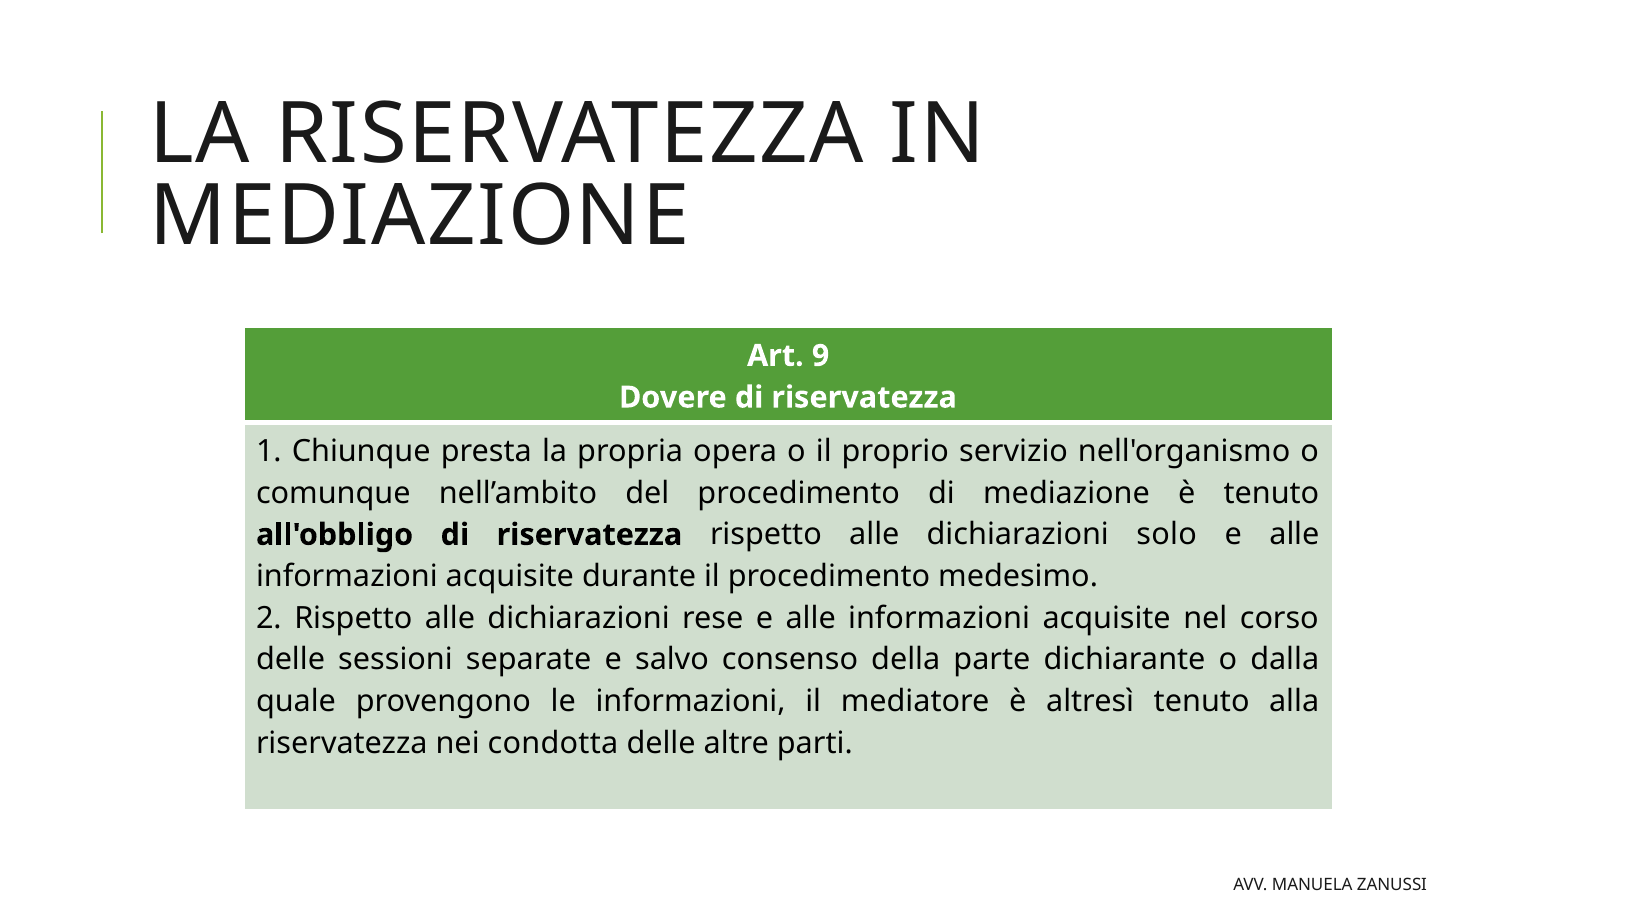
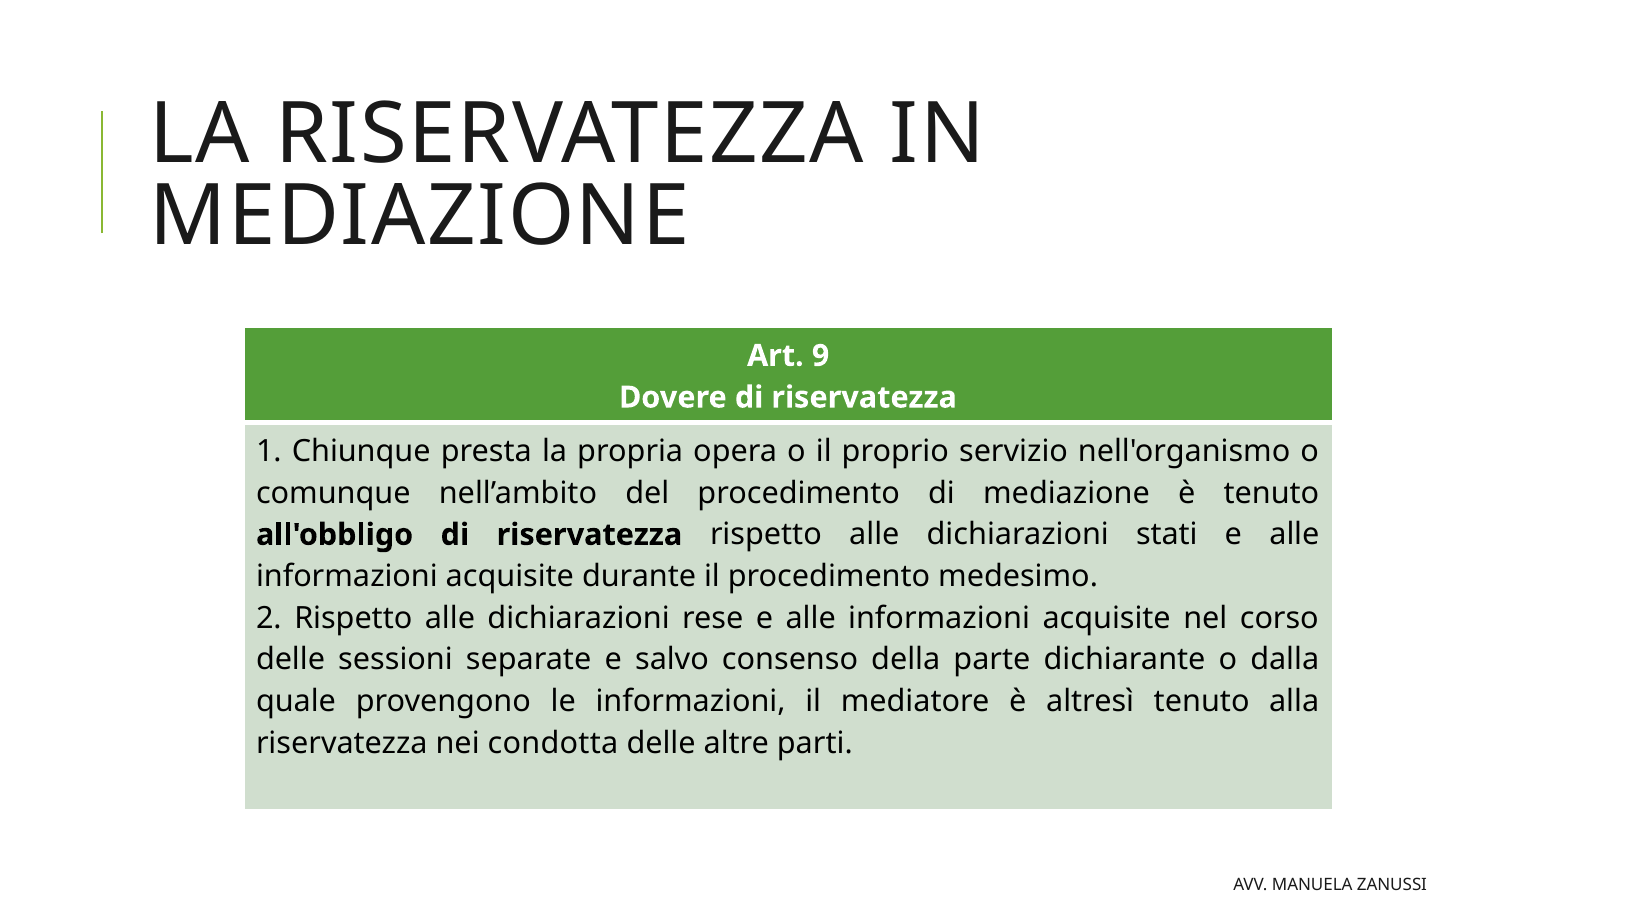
solo: solo -> stati
